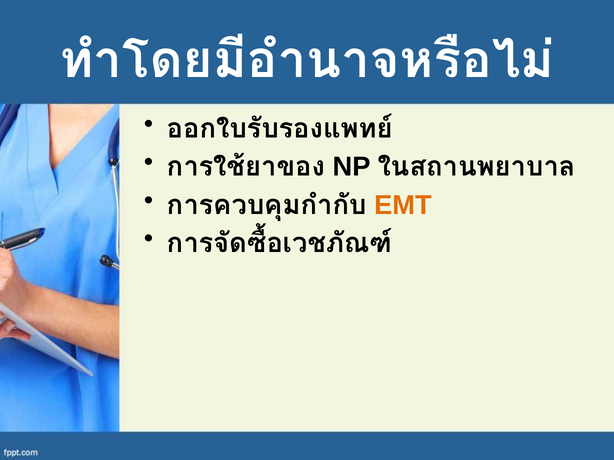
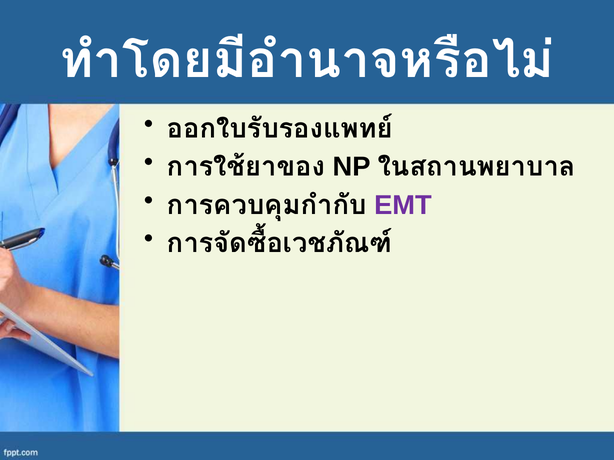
EMT colour: orange -> purple
